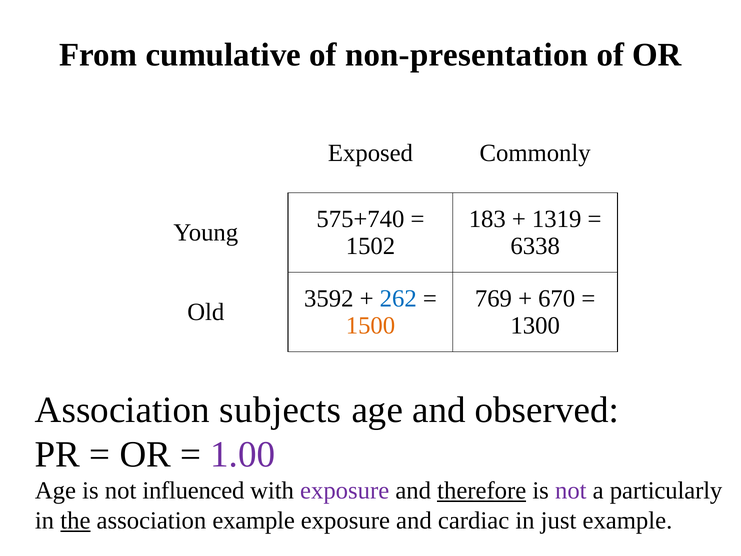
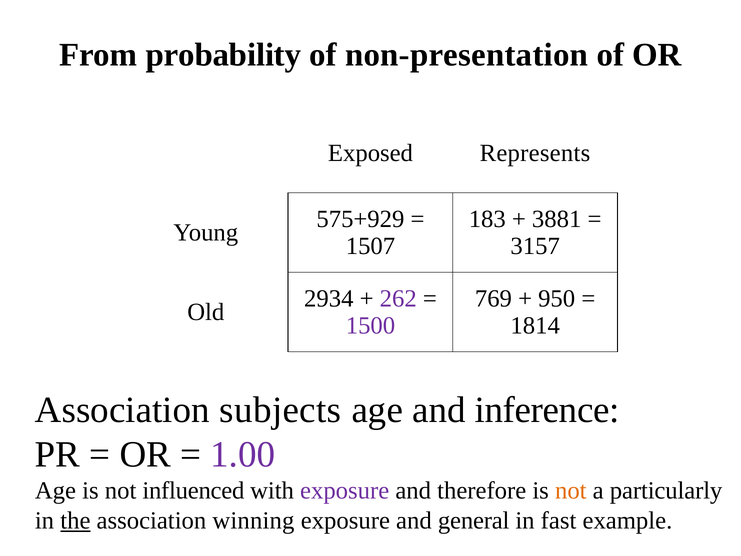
cumulative: cumulative -> probability
Commonly: Commonly -> Represents
575+740: 575+740 -> 575+929
1319: 1319 -> 3881
1502: 1502 -> 1507
6338: 6338 -> 3157
3592: 3592 -> 2934
262 colour: blue -> purple
670: 670 -> 950
1500 colour: orange -> purple
1300: 1300 -> 1814
observed: observed -> inference
therefore underline: present -> none
not at (571, 491) colour: purple -> orange
association example: example -> winning
cardiac: cardiac -> general
just: just -> fast
